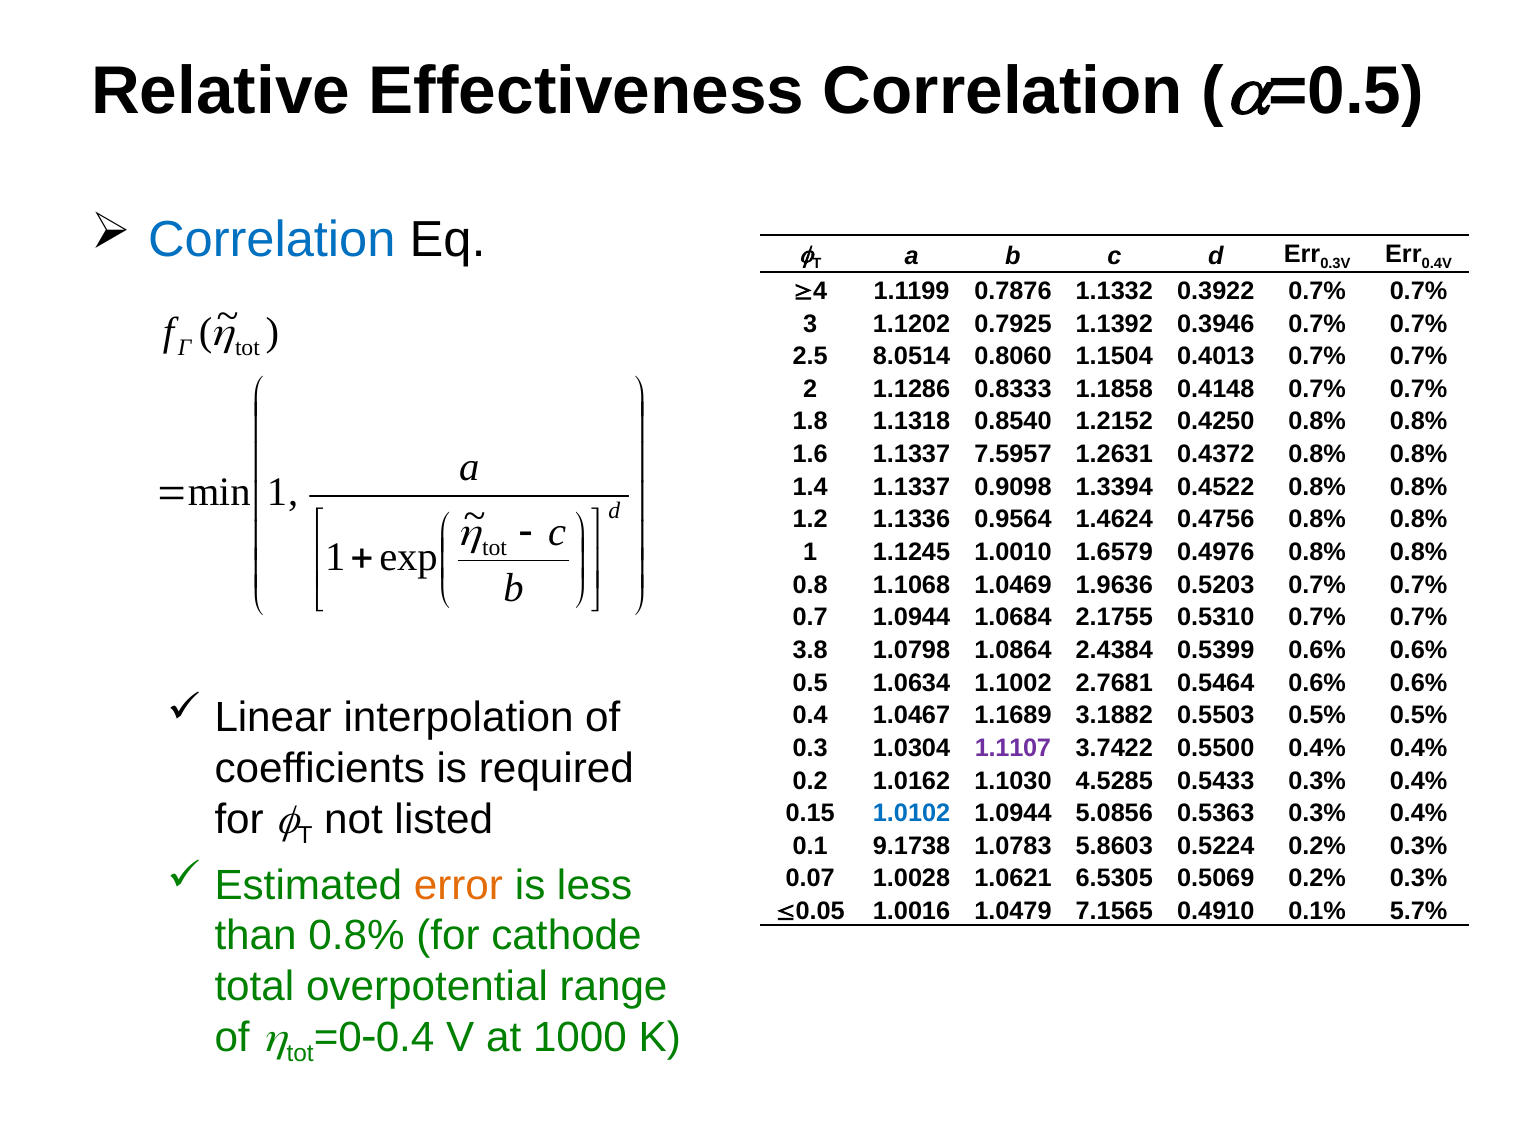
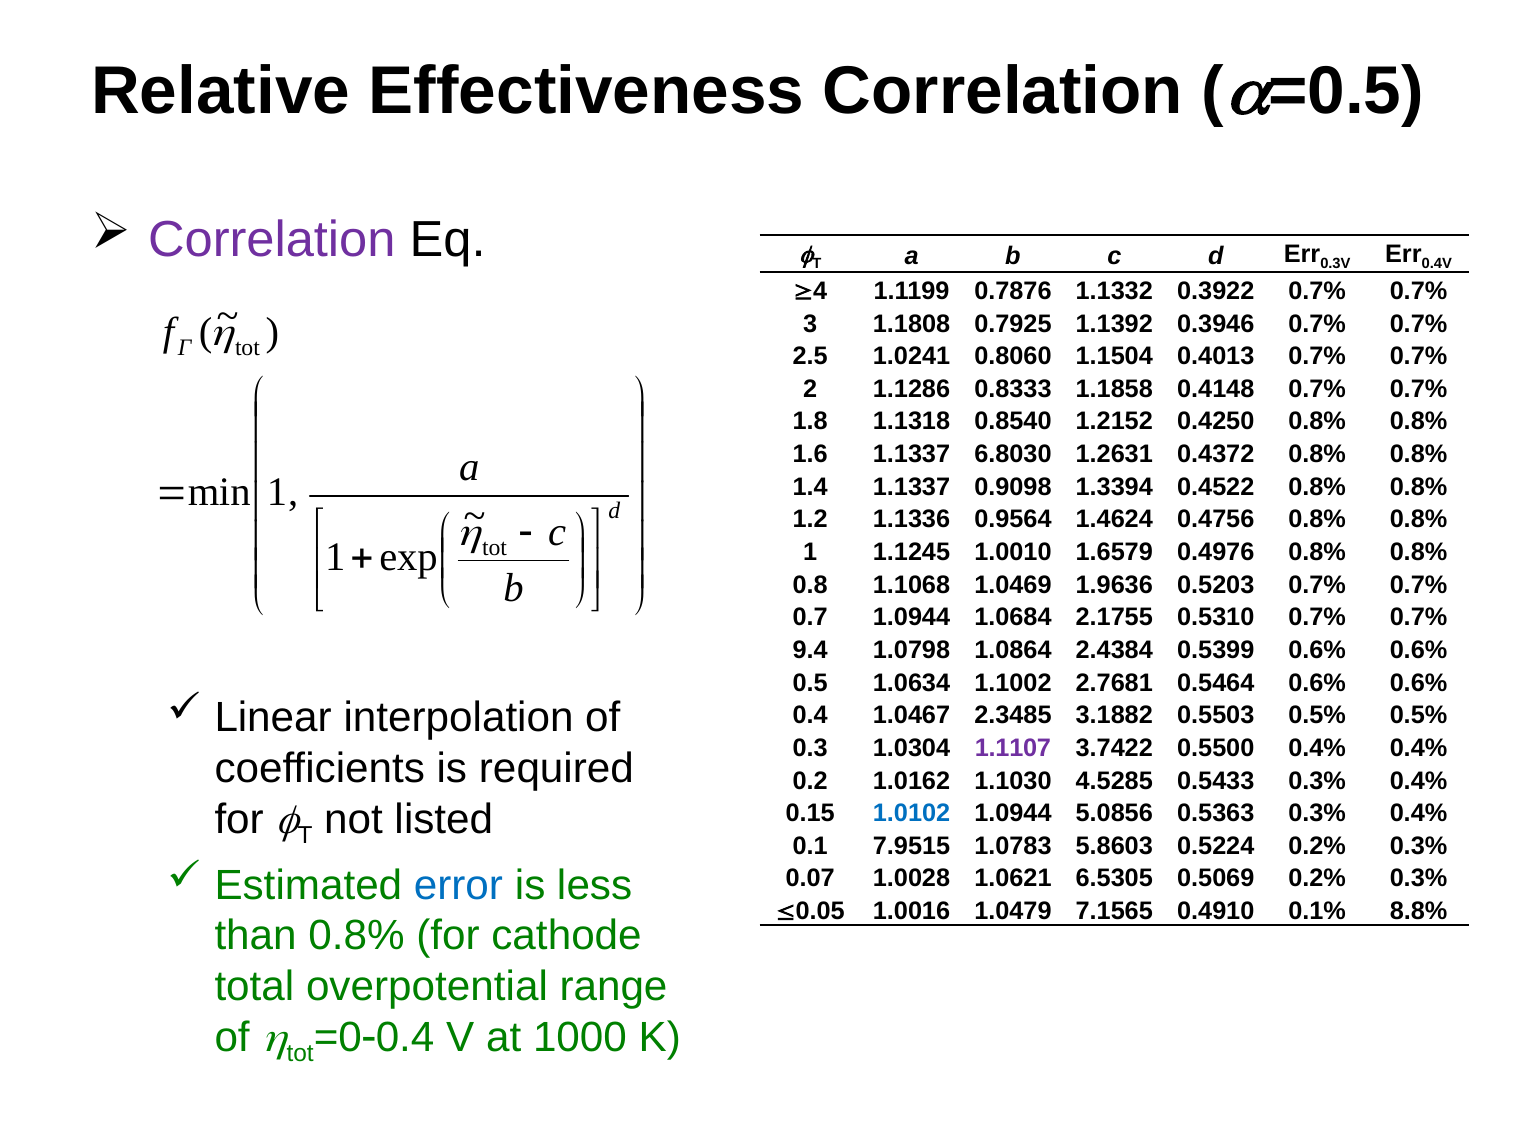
Correlation at (272, 240) colour: blue -> purple
1.1202: 1.1202 -> 1.1808
8.0514: 8.0514 -> 1.0241
7.5957: 7.5957 -> 6.8030
3.8: 3.8 -> 9.4
1.1689: 1.1689 -> 2.3485
9.1738: 9.1738 -> 7.9515
error colour: orange -> blue
5.7%: 5.7% -> 8.8%
